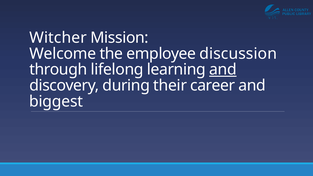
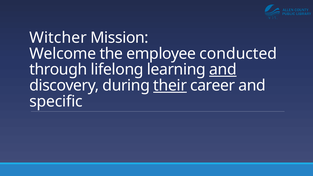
discussion: discussion -> conducted
their underline: none -> present
biggest: biggest -> specific
